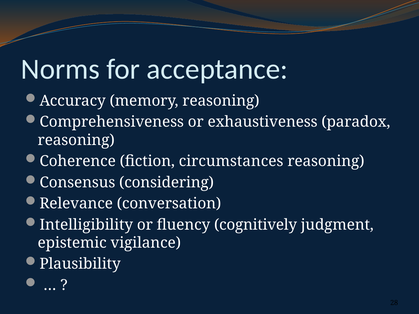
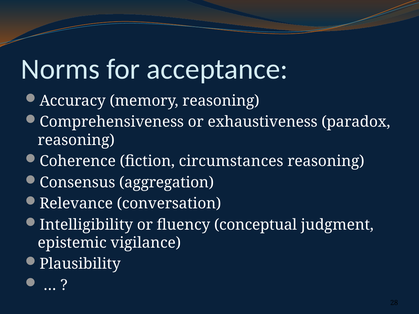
considering: considering -> aggregation
cognitively: cognitively -> conceptual
